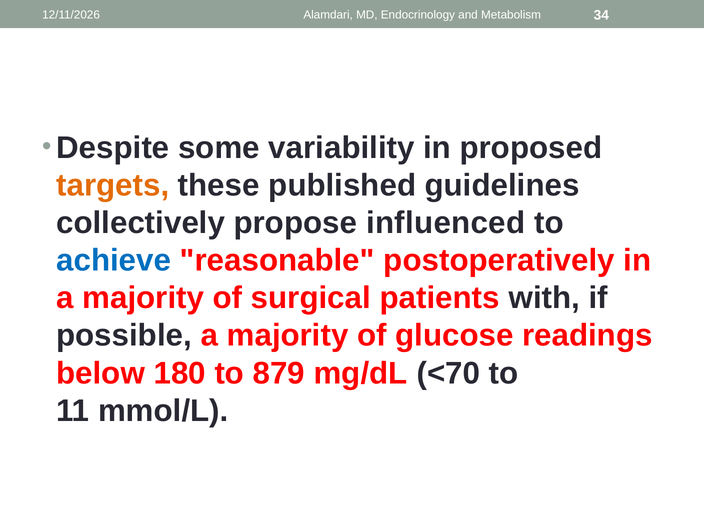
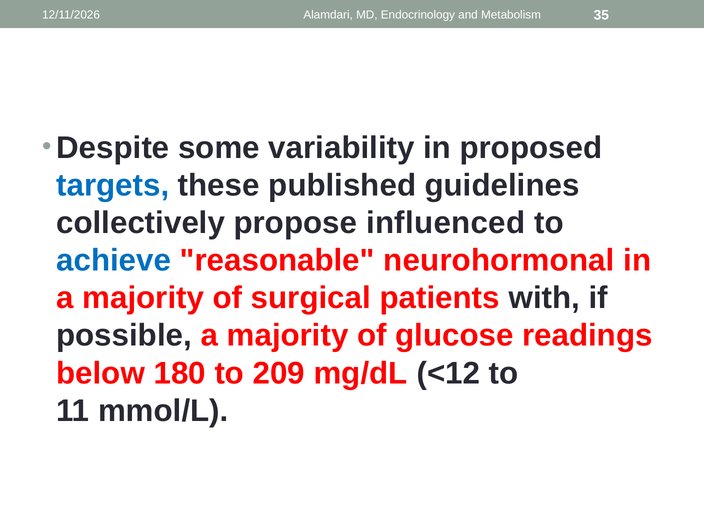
34: 34 -> 35
targets colour: orange -> blue
postoperatively: postoperatively -> neurohormonal
879: 879 -> 209
<70: <70 -> <12
